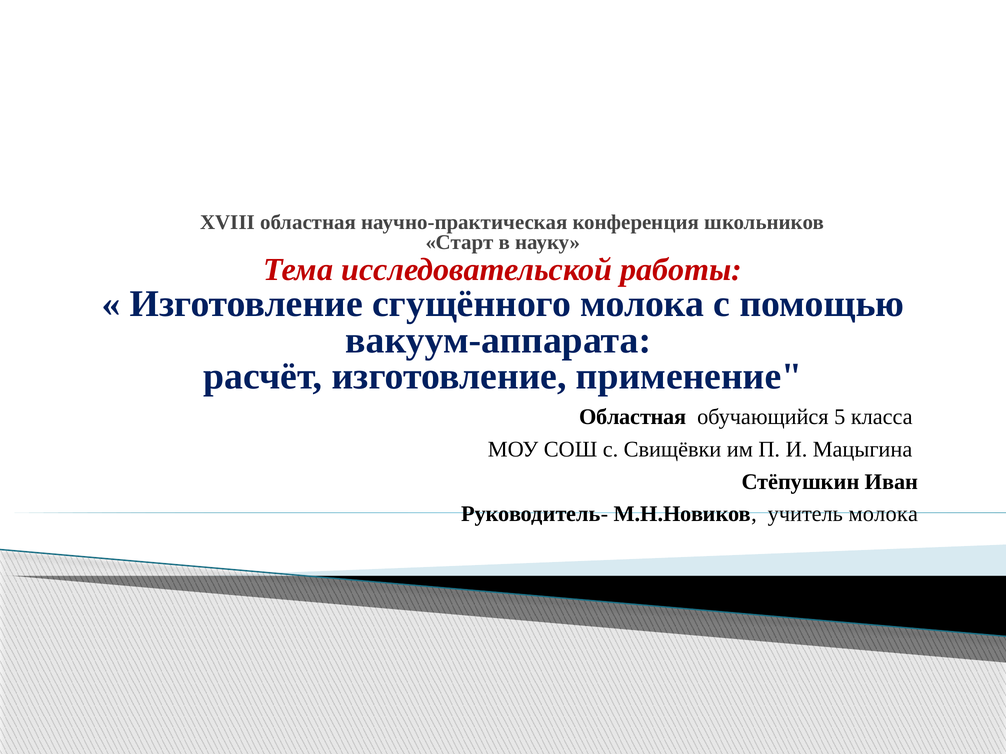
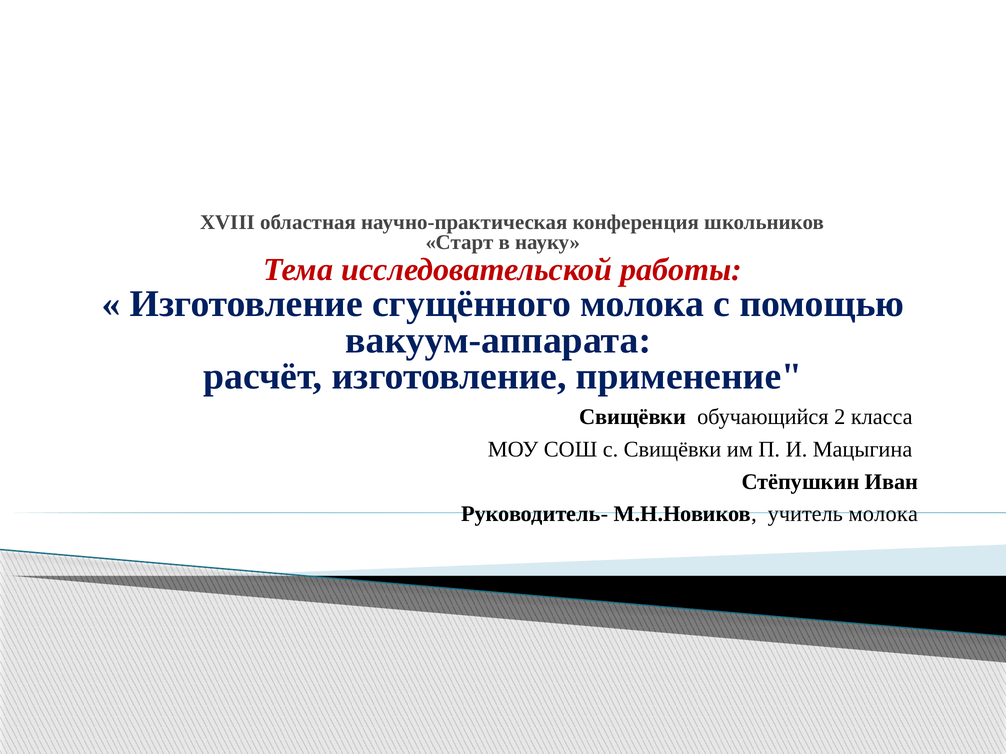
Областная at (633, 417): Областная -> Свищёвки
5: 5 -> 2
